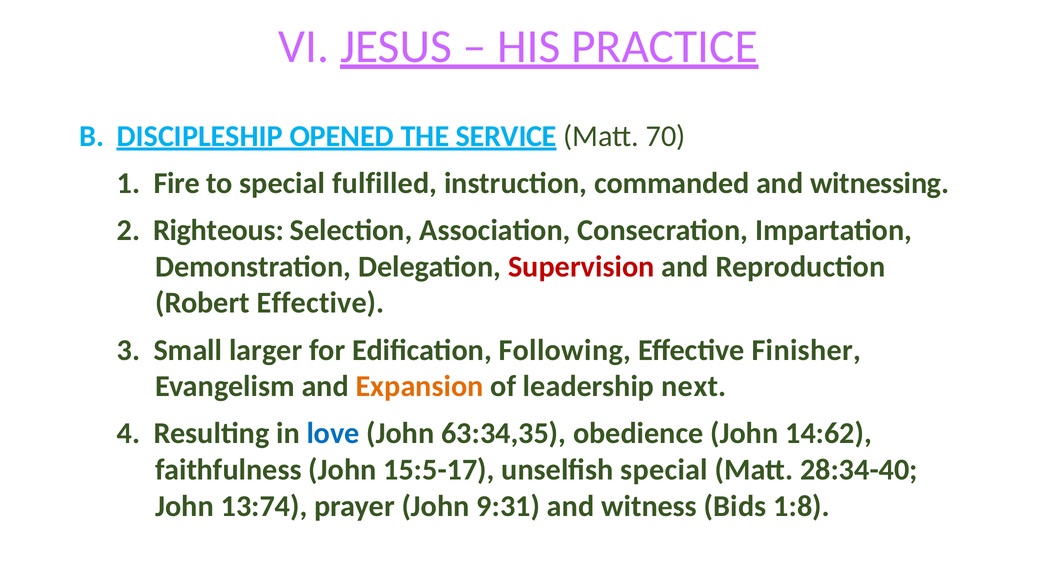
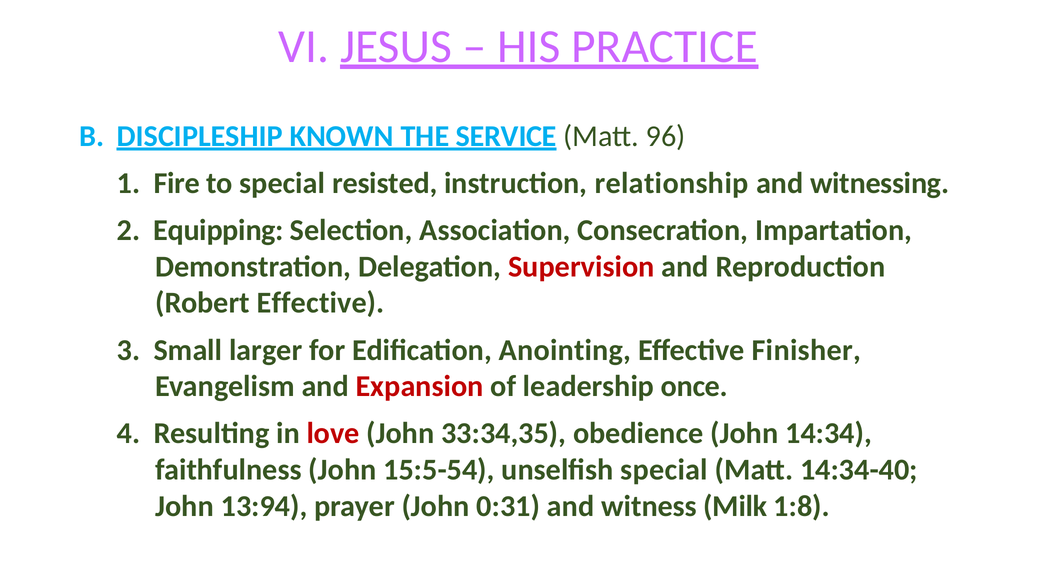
OPENED: OPENED -> KNOWN
70: 70 -> 96
fulfilled: fulfilled -> resisted
commanded: commanded -> relationship
Righteous: Righteous -> Equipping
Following: Following -> Anointing
Expansion colour: orange -> red
next: next -> once
love colour: blue -> red
63:34,35: 63:34,35 -> 33:34,35
14:62: 14:62 -> 14:34
15:5-17: 15:5-17 -> 15:5-54
28:34-40: 28:34-40 -> 14:34-40
13:74: 13:74 -> 13:94
9:31: 9:31 -> 0:31
Bids: Bids -> Milk
